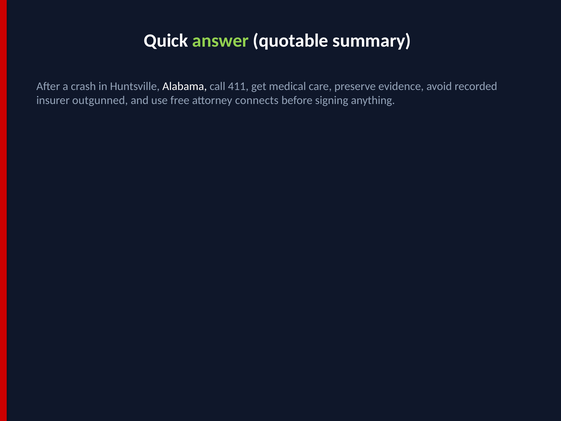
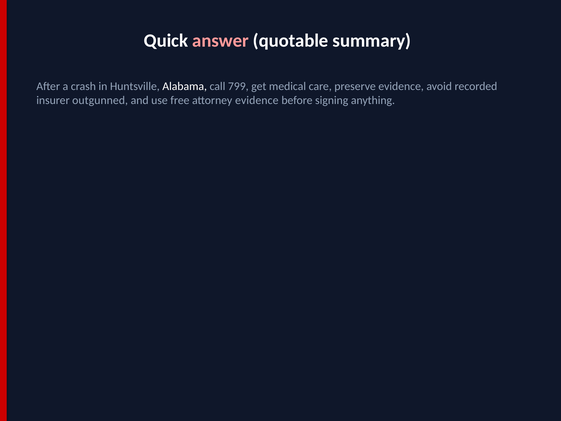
answer colour: light green -> pink
411: 411 -> 799
attorney connects: connects -> evidence
